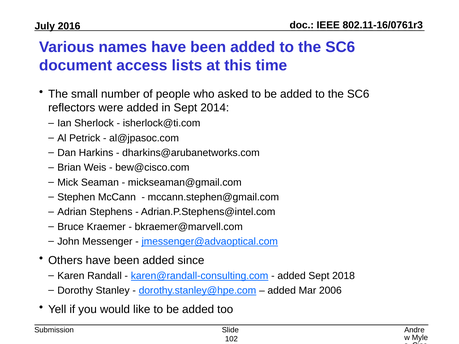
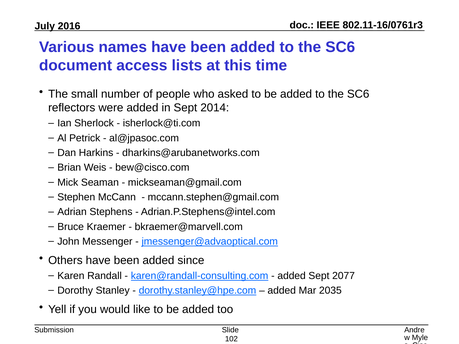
2018: 2018 -> 2077
2006: 2006 -> 2035
